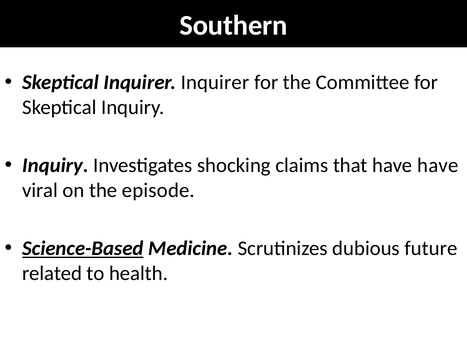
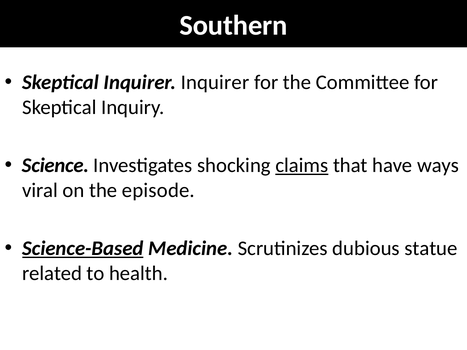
Inquiry at (55, 166): Inquiry -> Science
claims underline: none -> present
have have: have -> ways
future: future -> statue
